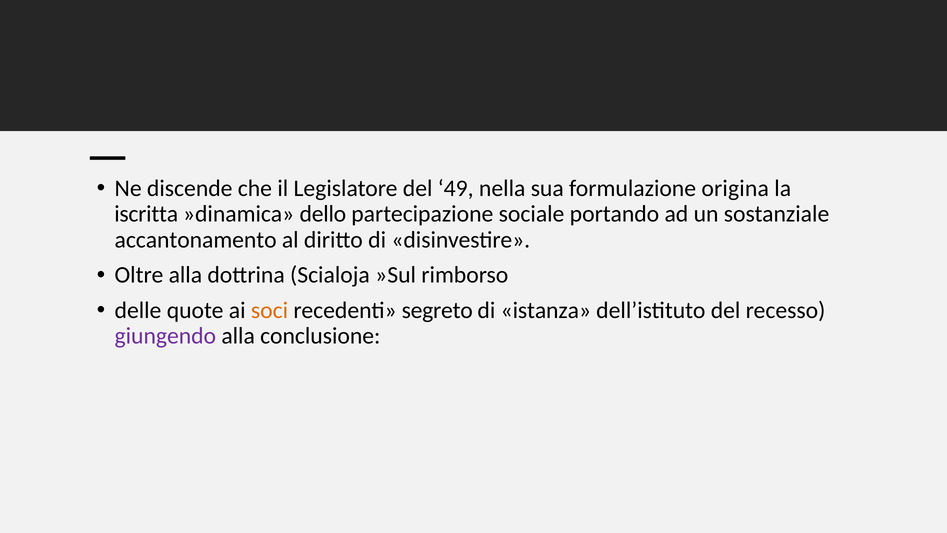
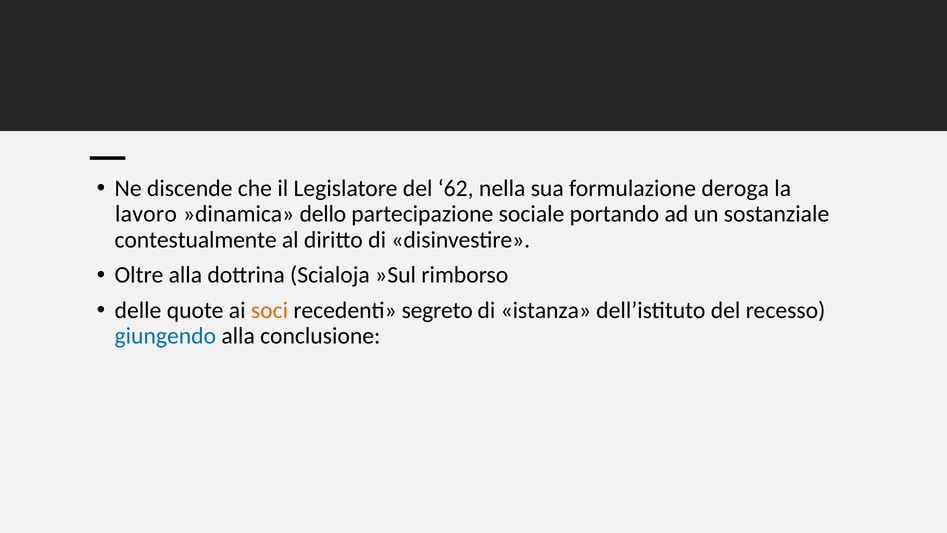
49: 49 -> 62
origina: origina -> deroga
iscritta: iscritta -> lavoro
accantonamento: accantonamento -> contestualmente
giungendo colour: purple -> blue
